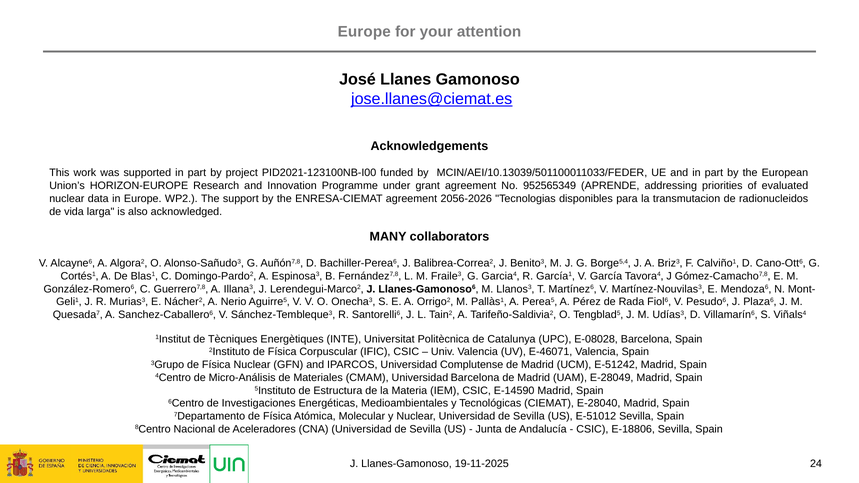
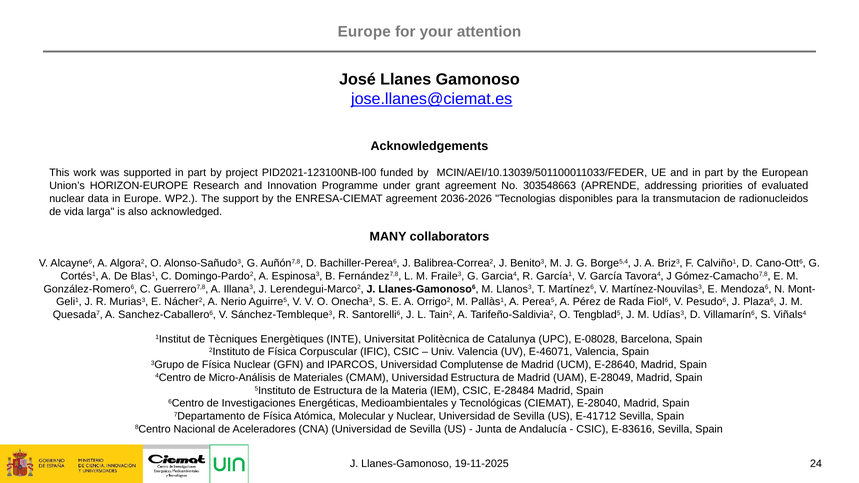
952565349: 952565349 -> 303548663
2056-2026: 2056-2026 -> 2036-2026
E-51242: E-51242 -> E-28640
Universidad Barcelona: Barcelona -> Estructura
E-14590: E-14590 -> E-28484
E-51012: E-51012 -> E-41712
E-18806: E-18806 -> E-83616
